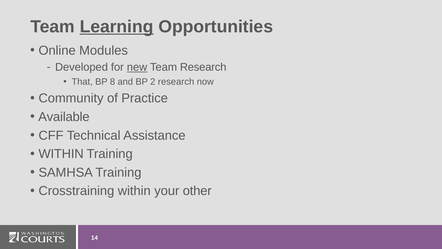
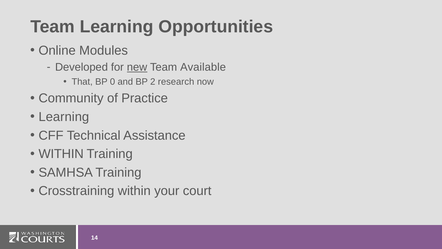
Learning at (117, 27) underline: present -> none
Team Research: Research -> Available
8: 8 -> 0
Available at (64, 117): Available -> Learning
other: other -> court
